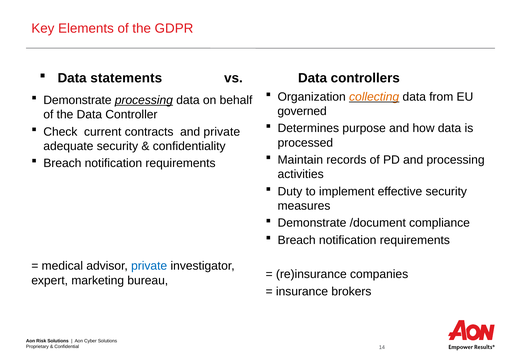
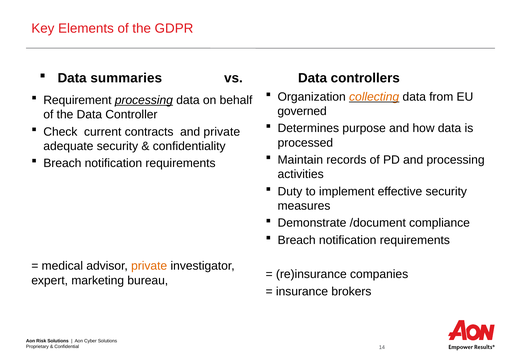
statements: statements -> summaries
Demonstrate at (77, 100): Demonstrate -> Requirement
private at (149, 266) colour: blue -> orange
